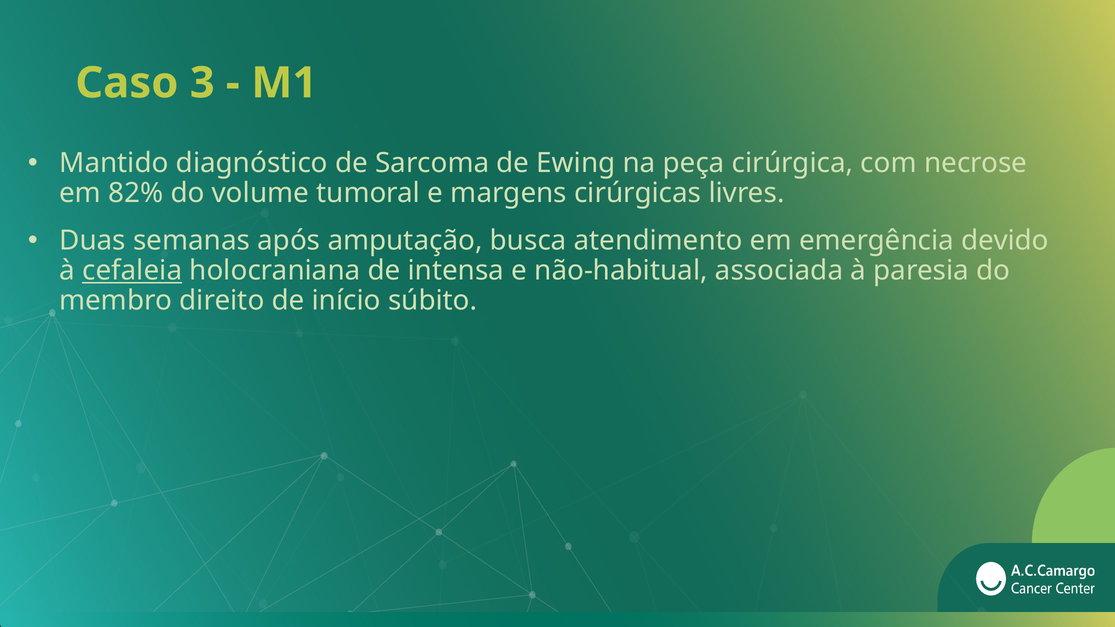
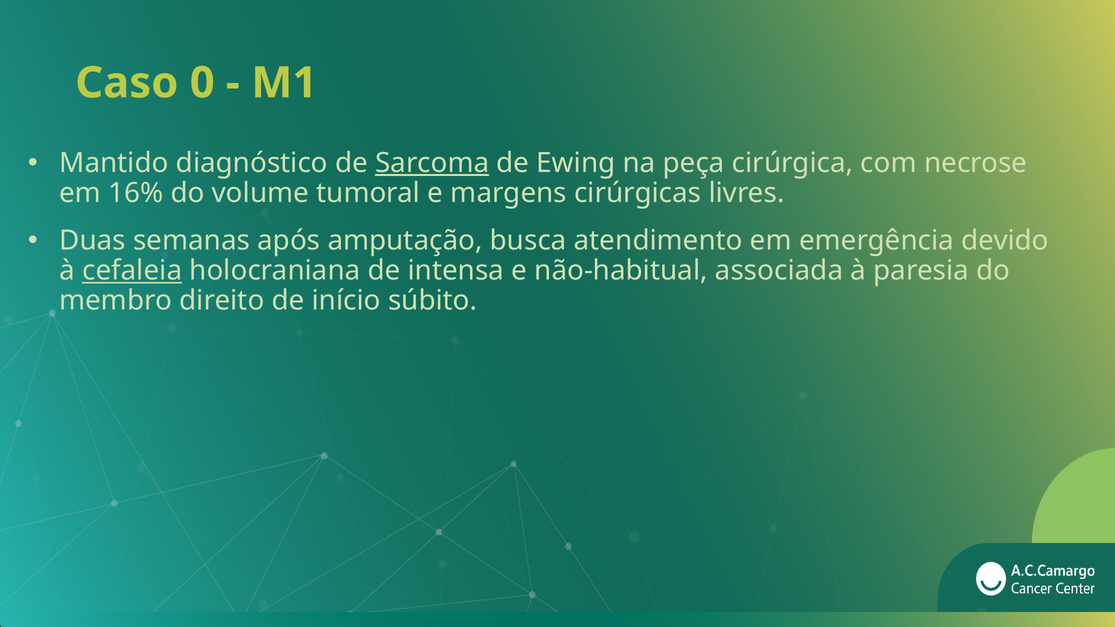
3: 3 -> 0
Sarcoma underline: none -> present
82%: 82% -> 16%
